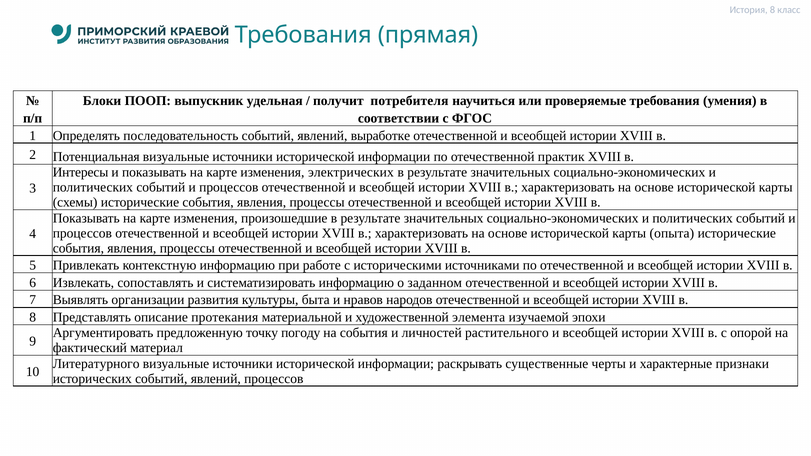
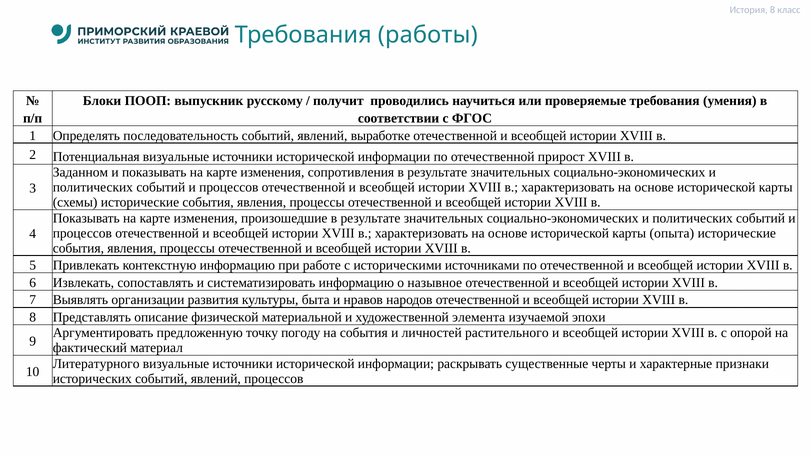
прямая: прямая -> работы
удельная: удельная -> русскому
потребителя: потребителя -> проводились
практик: практик -> прирост
Интересы: Интересы -> Заданном
электрических: электрических -> сопротивления
заданном: заданном -> назывное
протекания: протекания -> физической
